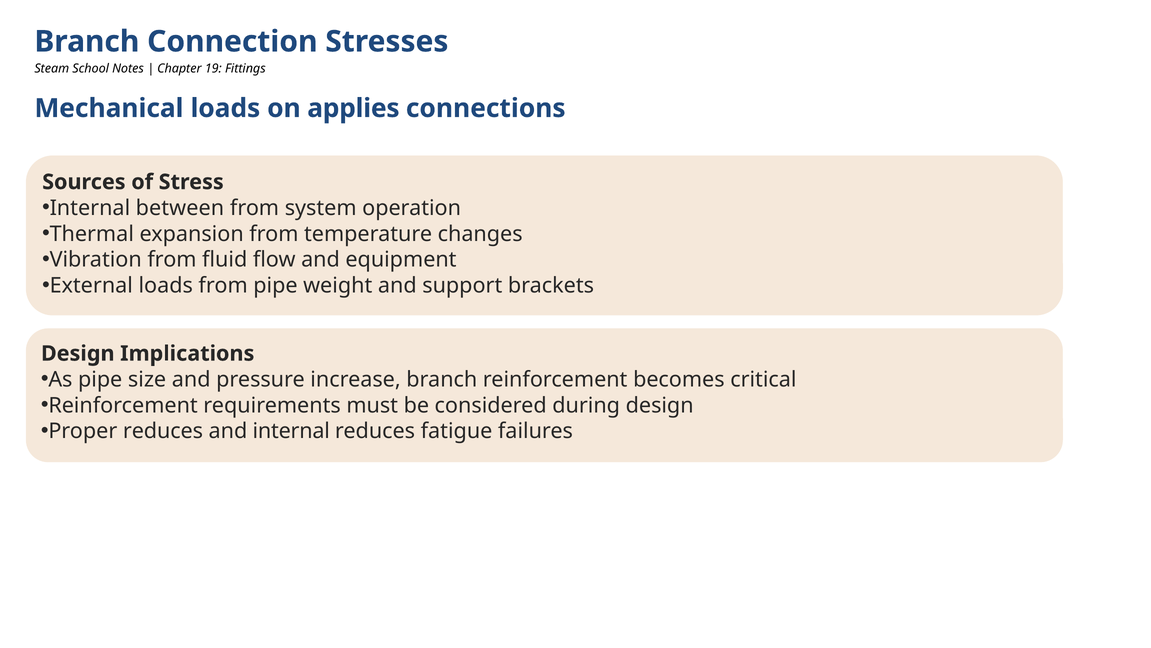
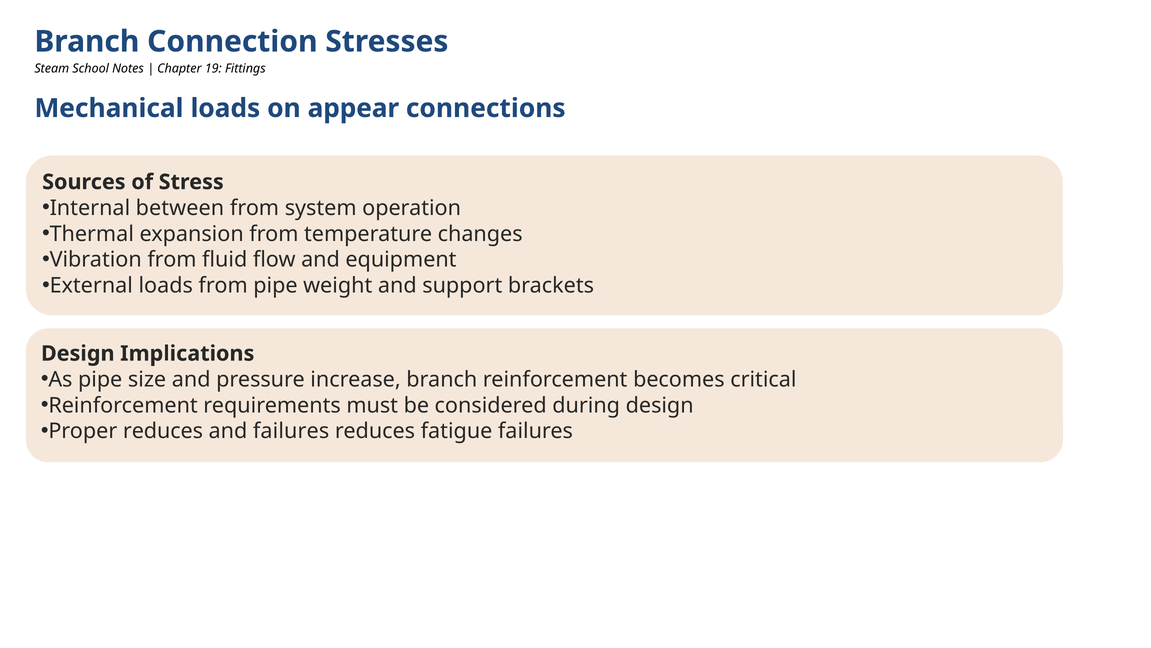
applies: applies -> appear
and internal: internal -> failures
